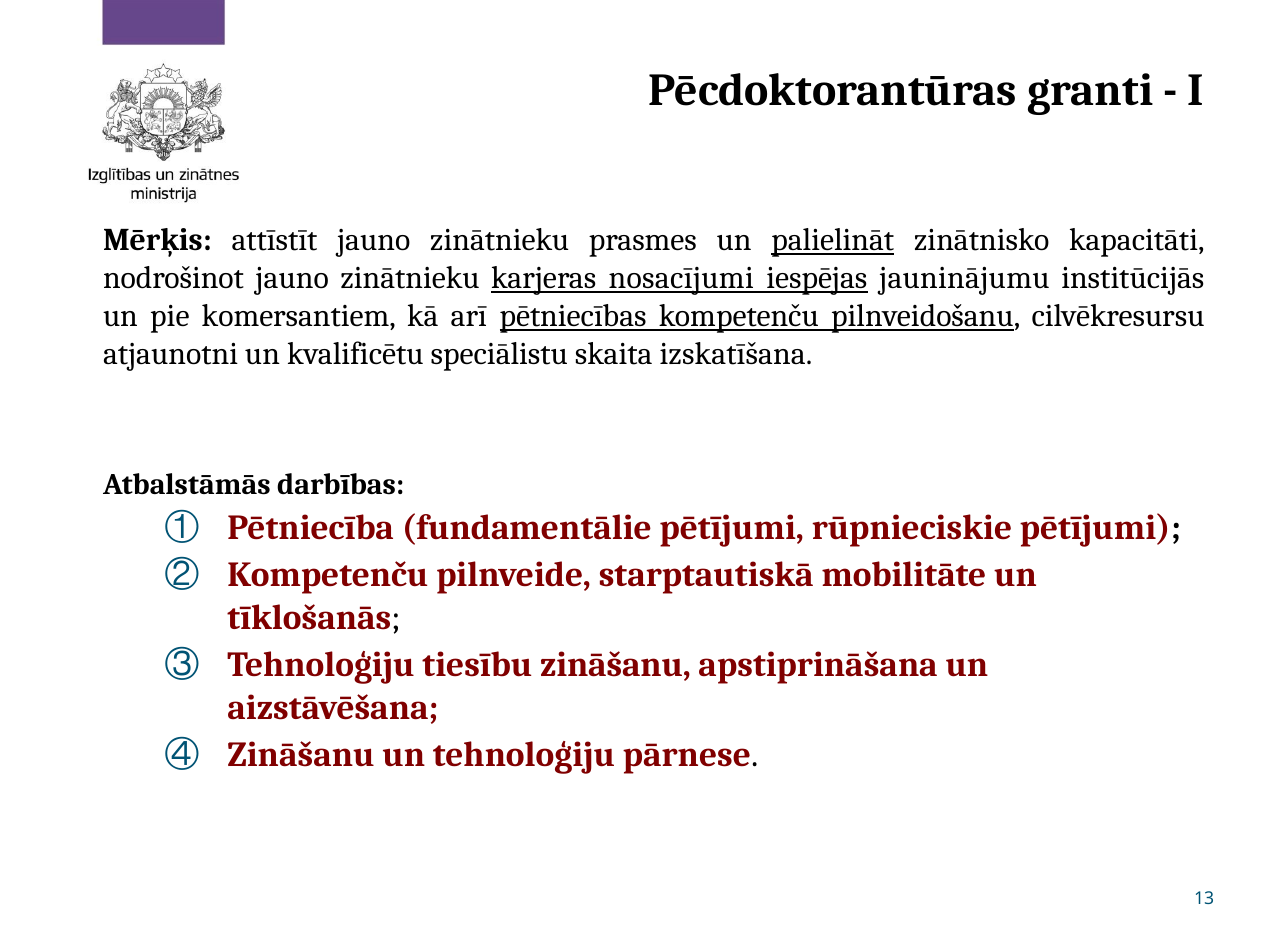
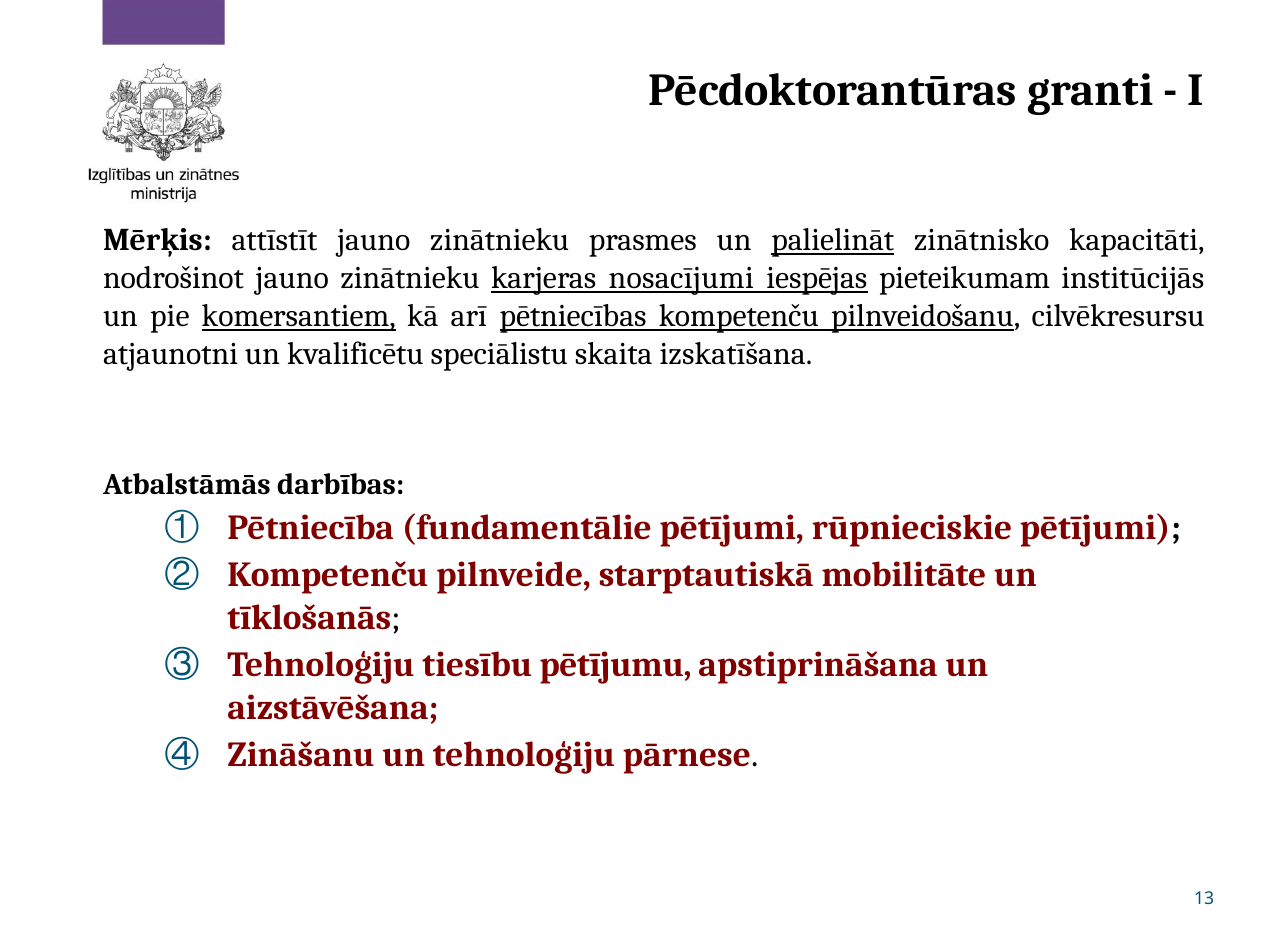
jauninājumu: jauninājumu -> pieteikumam
komersantiem underline: none -> present
tiesību zināšanu: zināšanu -> pētījumu
